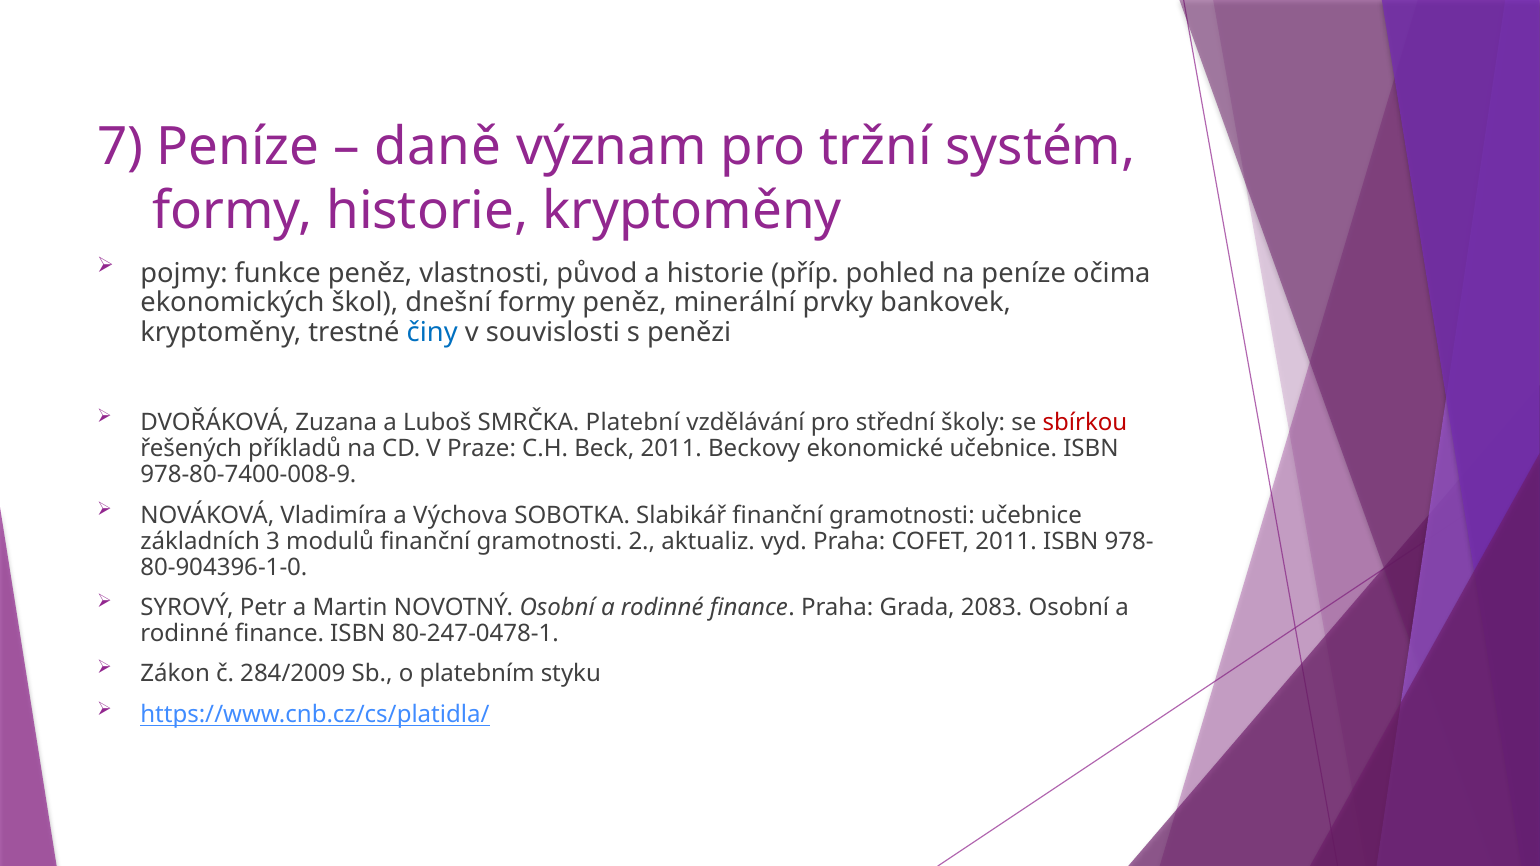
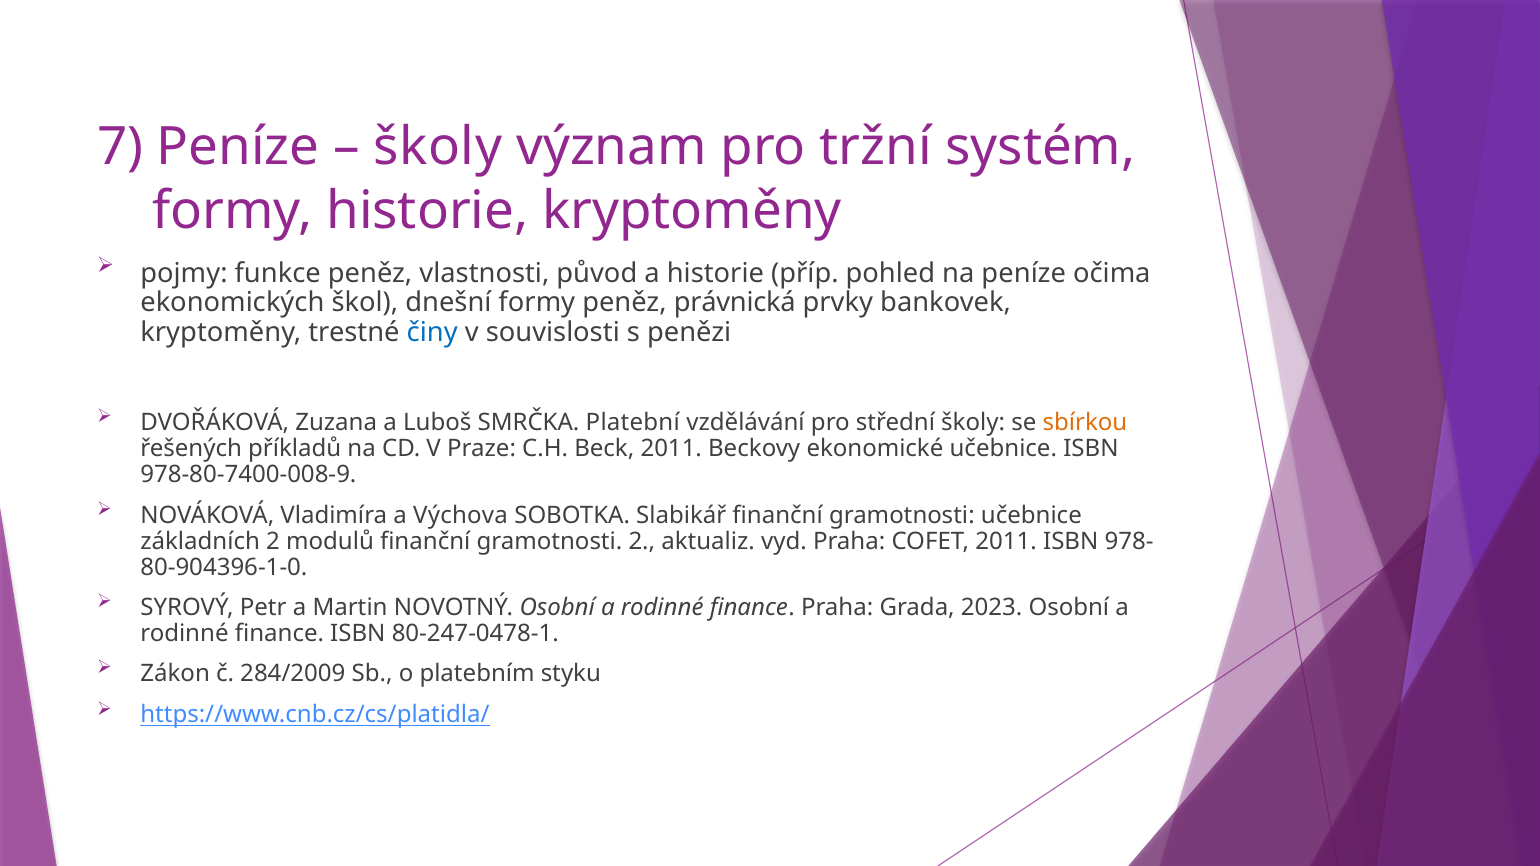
daně at (438, 147): daně -> školy
minerální: minerální -> právnická
sbírkou colour: red -> orange
základních 3: 3 -> 2
2083: 2083 -> 2023
